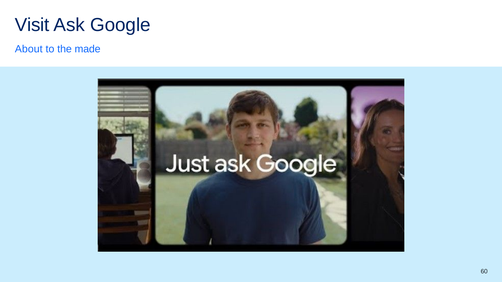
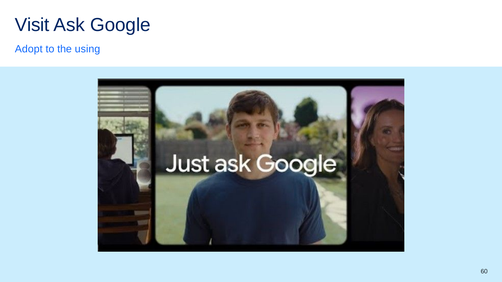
About: About -> Adopt
made: made -> using
